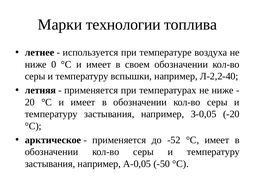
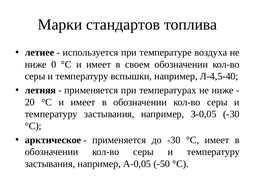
технологии: технологии -> стандартов
Л-2,2-40: Л-2,2-40 -> Л-4,5-40
З-0,05 -20: -20 -> -30
до -52: -52 -> -30
